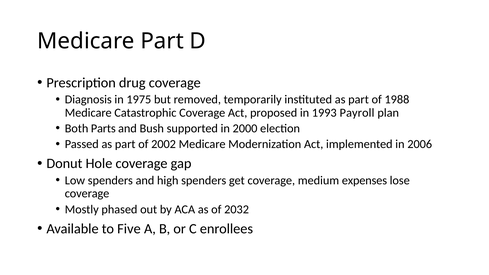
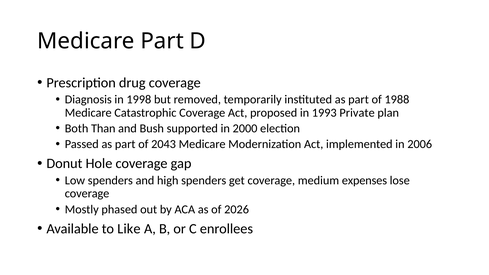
1975: 1975 -> 1998
Payroll: Payroll -> Private
Parts: Parts -> Than
2002: 2002 -> 2043
2032: 2032 -> 2026
Five: Five -> Like
